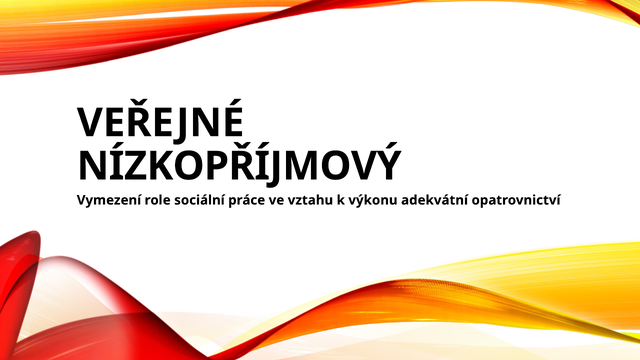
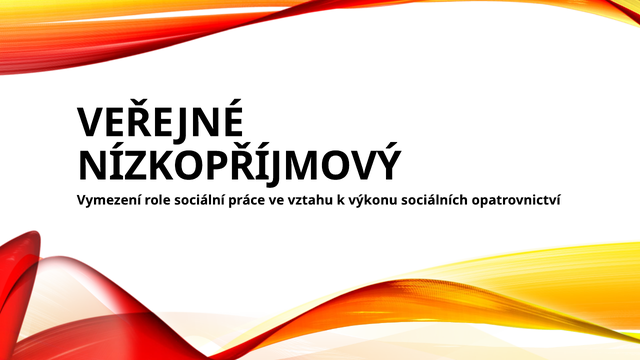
adekvátní: adekvátní -> sociálních
